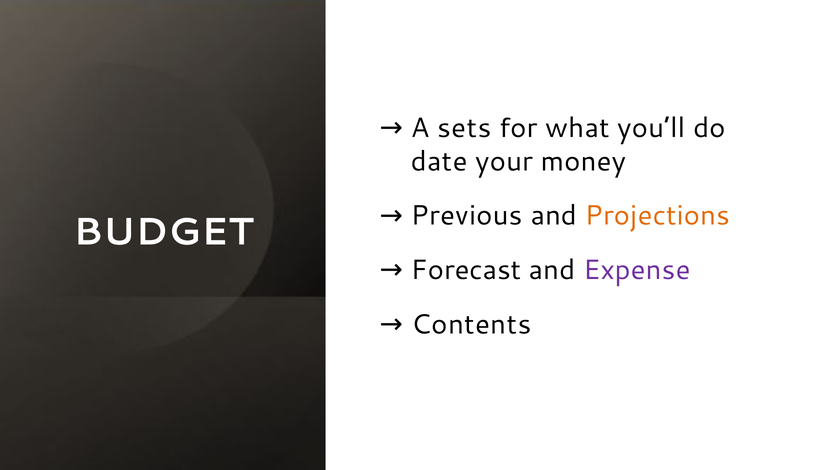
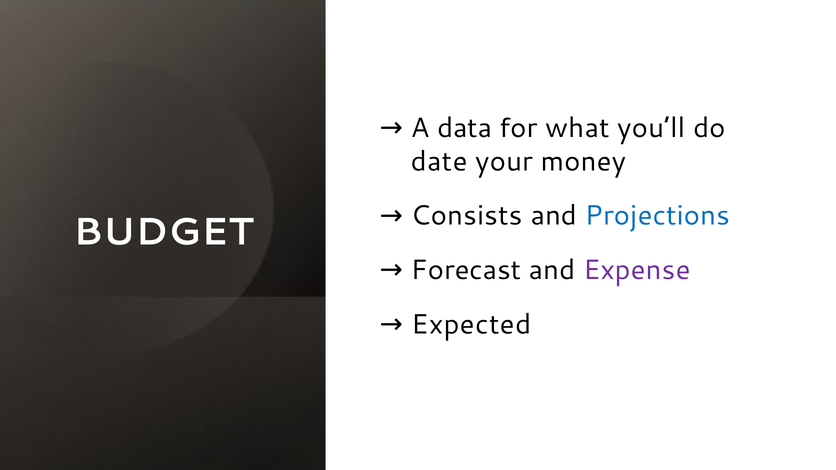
sets: sets -> data
Previous: Previous -> Consists
Projections colour: orange -> blue
Contents: Contents -> Expected
